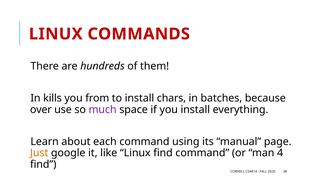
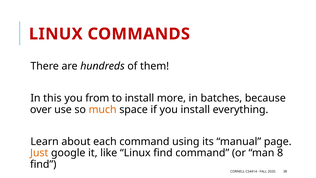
kills: kills -> this
chars: chars -> more
much colour: purple -> orange
4: 4 -> 8
